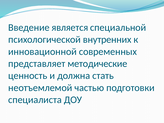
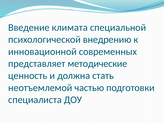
является: является -> климата
внутренних: внутренних -> внедрению
